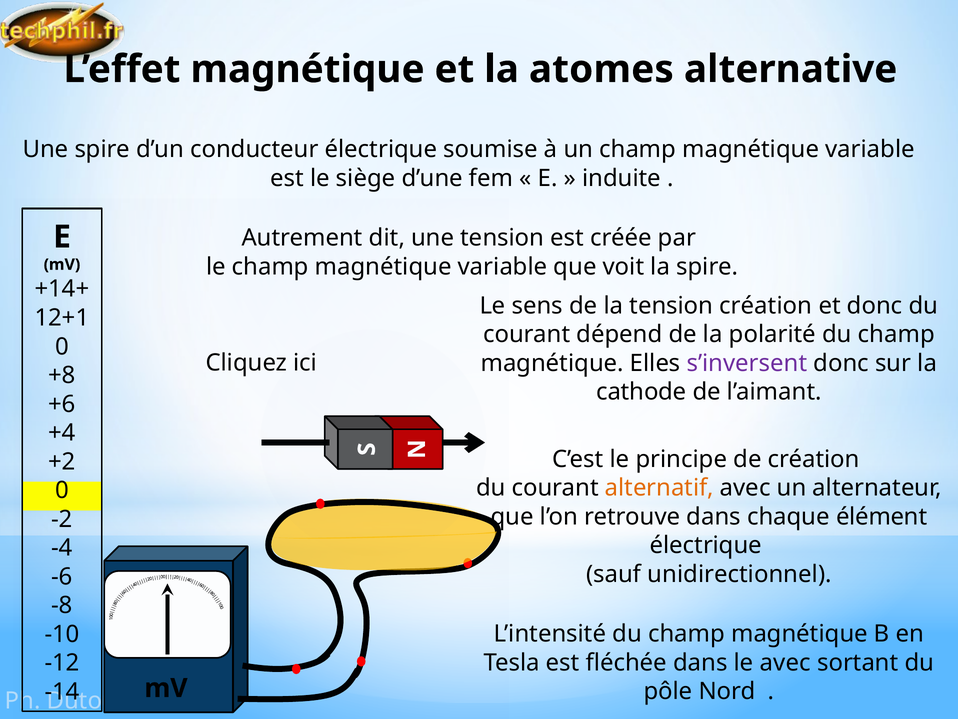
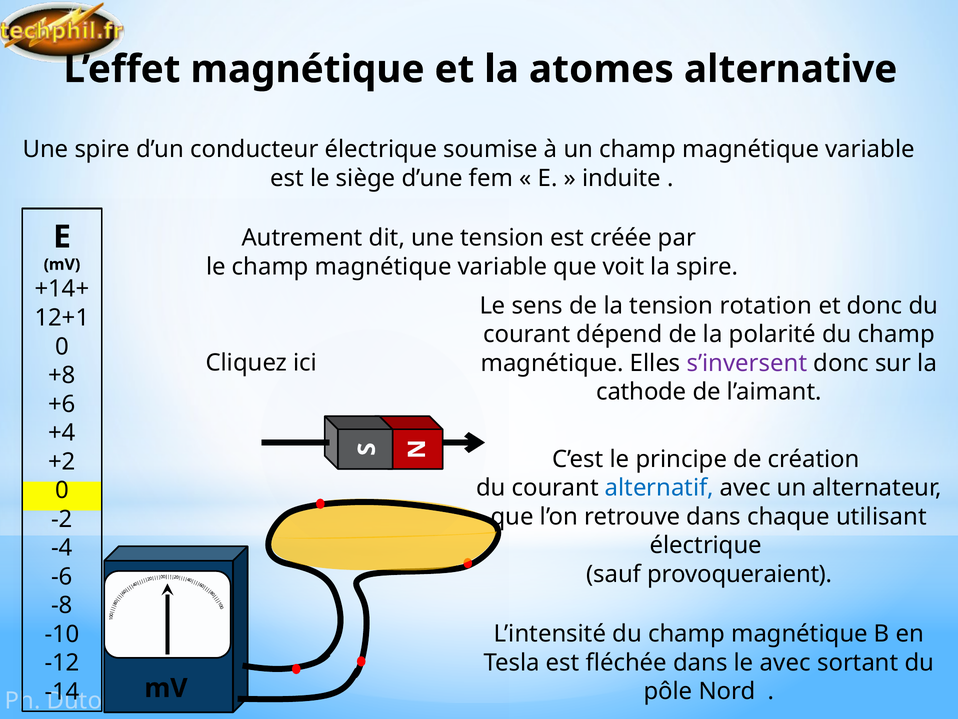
tension création: création -> rotation
alternatif colour: orange -> blue
élément: élément -> utilisant
unidirectionnel: unidirectionnel -> provoqueraient
